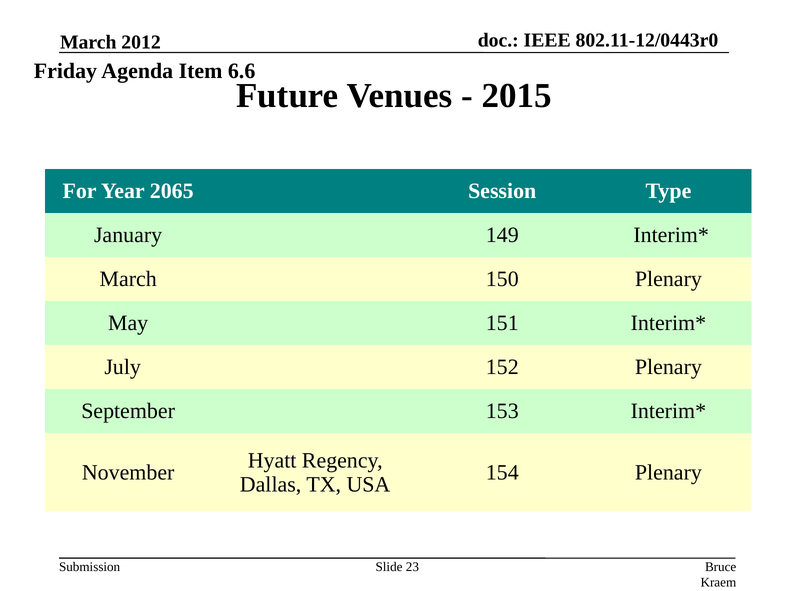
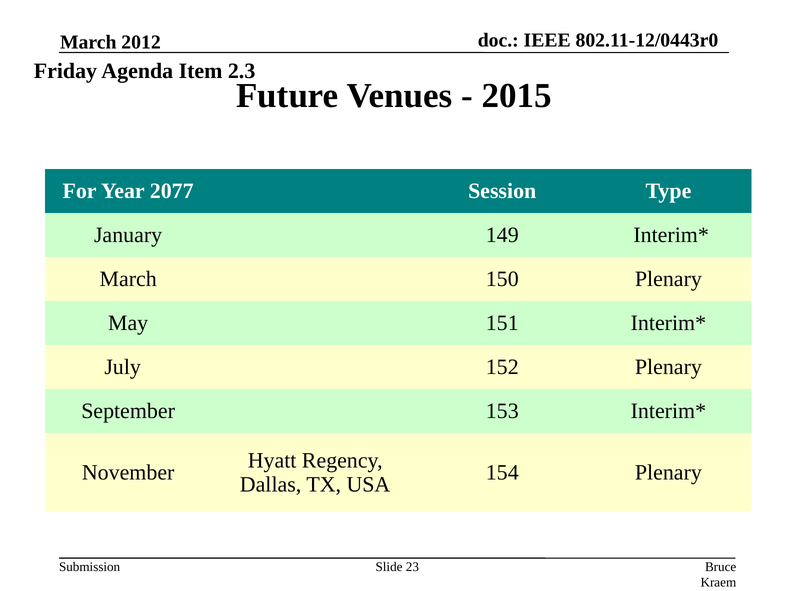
6.6: 6.6 -> 2.3
2065: 2065 -> 2077
